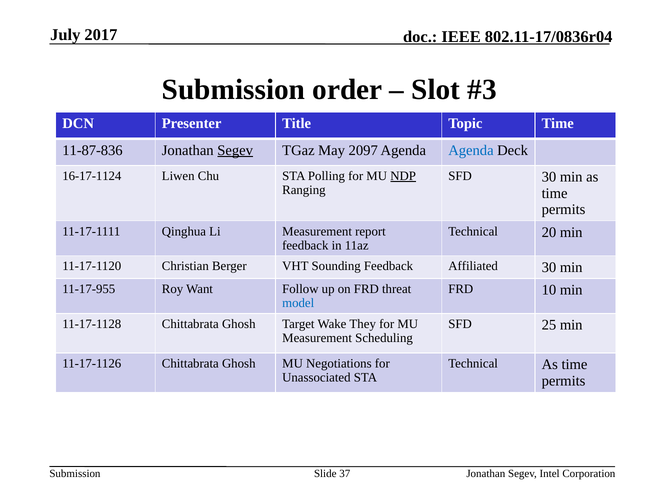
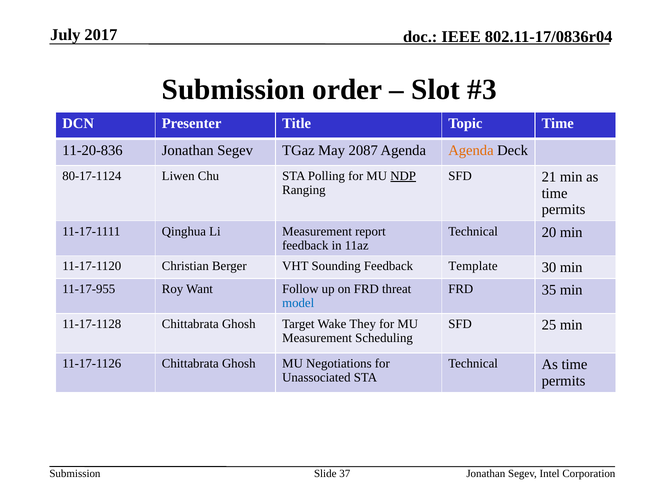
11-87-836: 11-87-836 -> 11-20-836
Segev at (235, 150) underline: present -> none
2097: 2097 -> 2087
Agenda at (471, 150) colour: blue -> orange
16-17-1124: 16-17-1124 -> 80-17-1124
SFD 30: 30 -> 21
Affiliated: Affiliated -> Template
10: 10 -> 35
